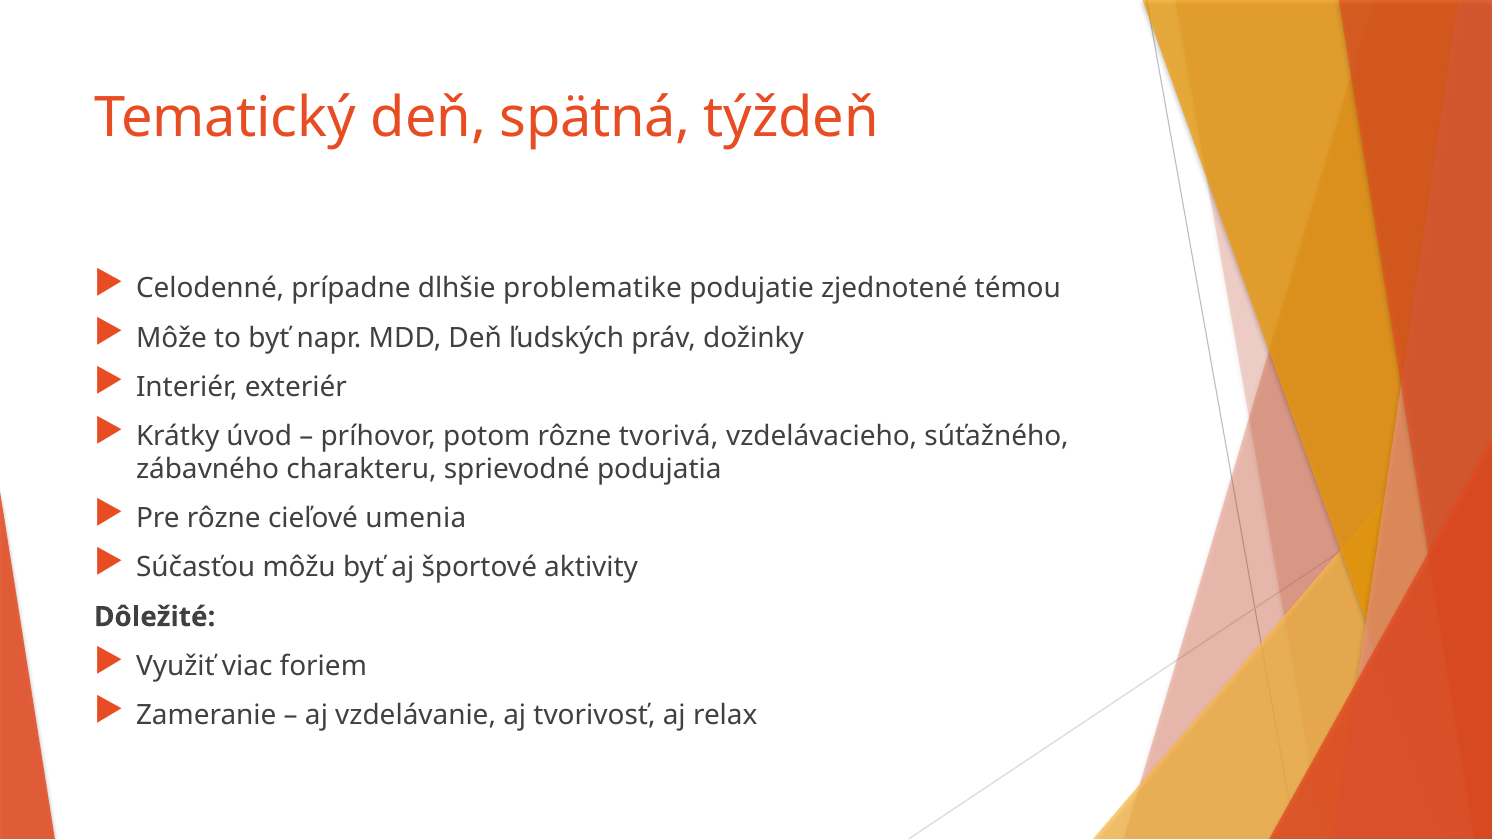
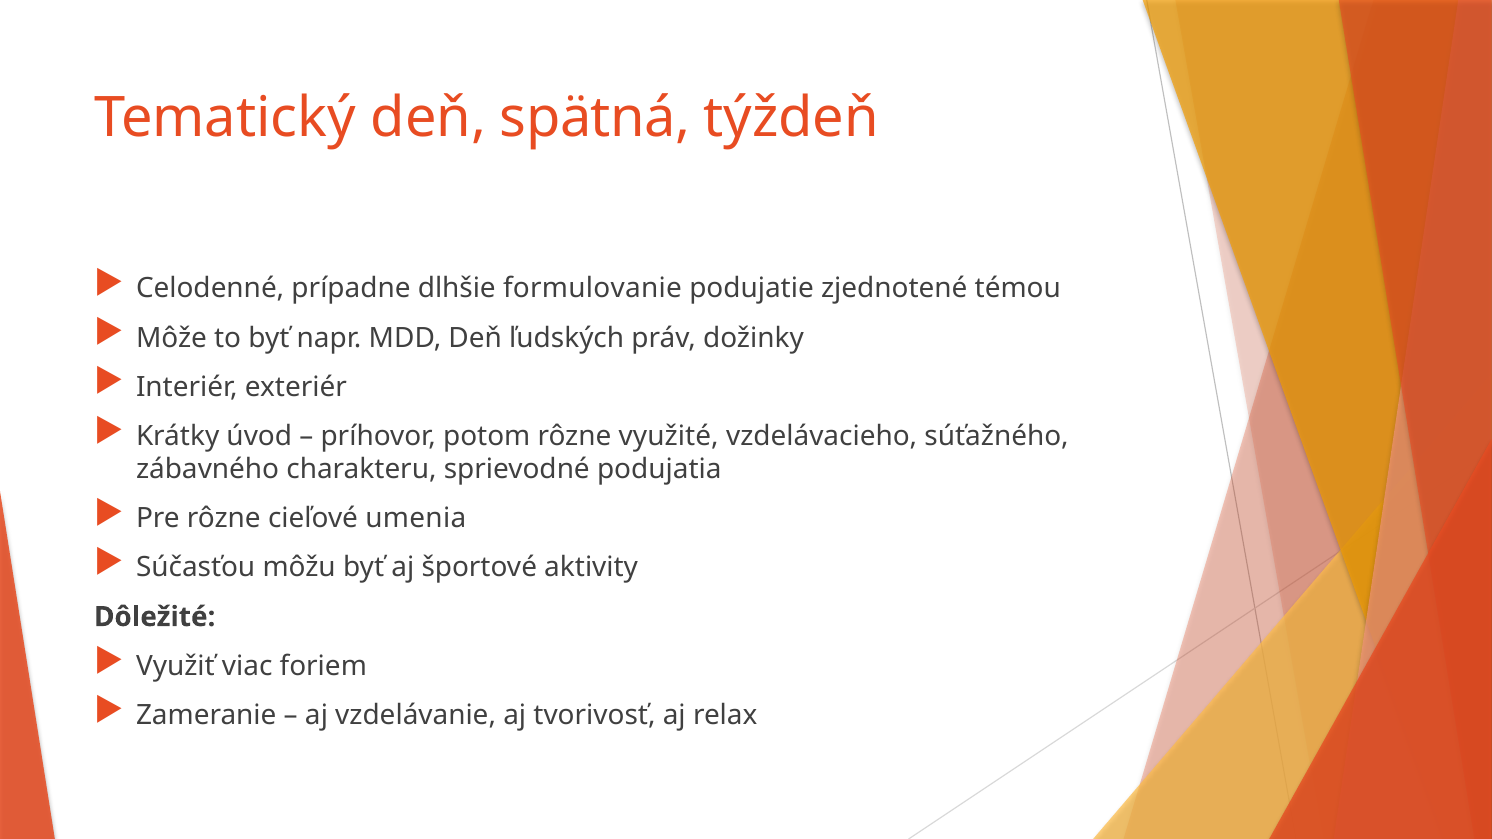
problematike: problematike -> formulovanie
tvorivá: tvorivá -> využité
